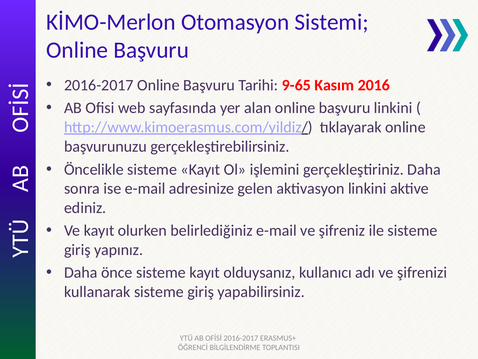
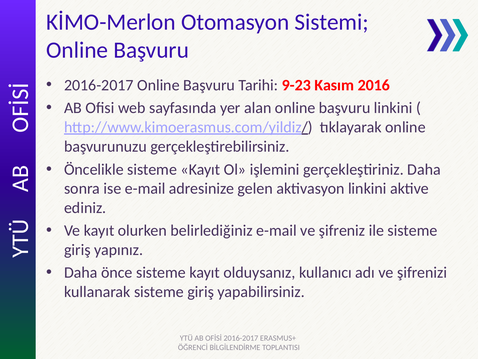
9-65: 9-65 -> 9-23
